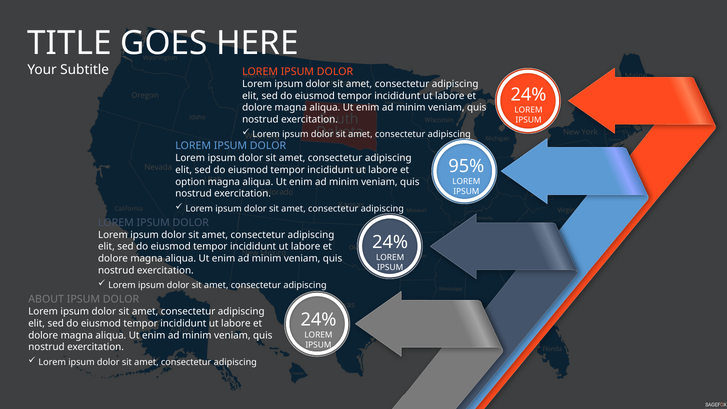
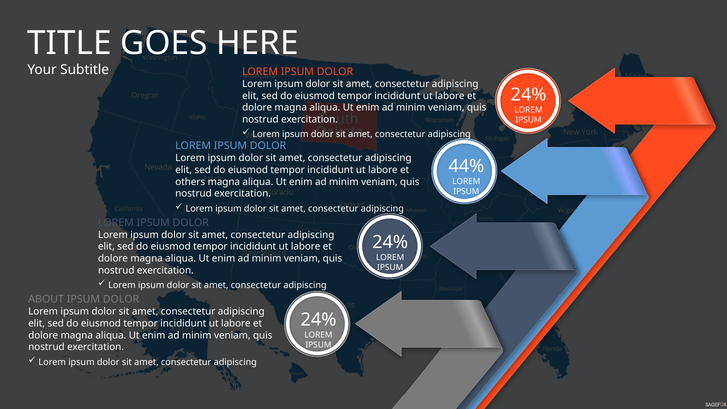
95%: 95% -> 44%
option: option -> others
